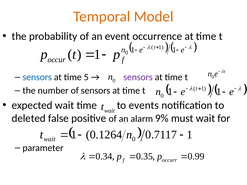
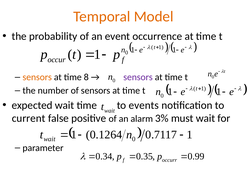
sensors at (37, 77) colour: blue -> orange
5: 5 -> 8
deleted: deleted -> current
9%: 9% -> 3%
